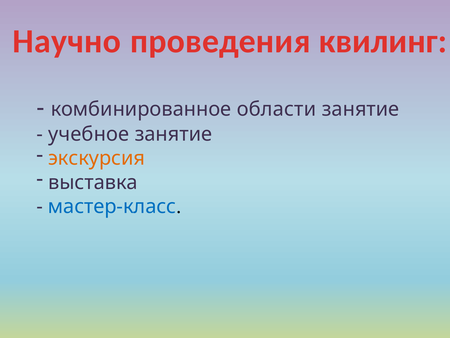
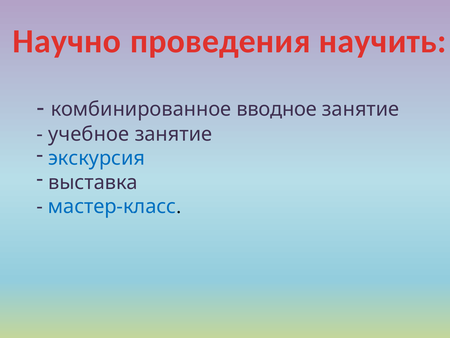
квилинг: квилинг -> научить
области: области -> вводное
экскурсия colour: orange -> blue
